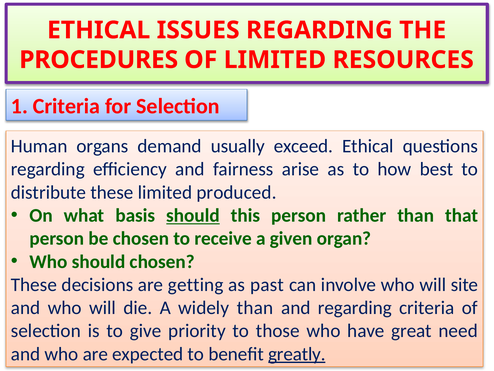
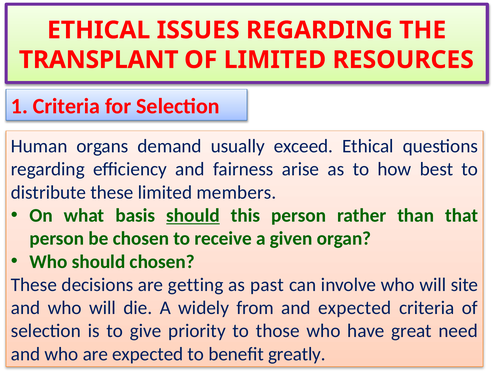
PROCEDURES: PROCEDURES -> TRANSPLANT
produced: produced -> members
widely than: than -> from
and regarding: regarding -> expected
greatly underline: present -> none
